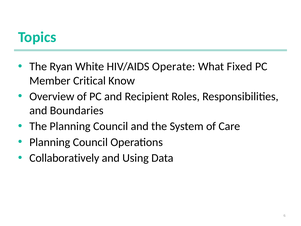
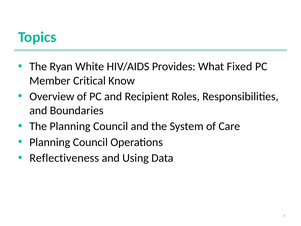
Operate: Operate -> Provides
Collaboratively: Collaboratively -> Reflectiveness
